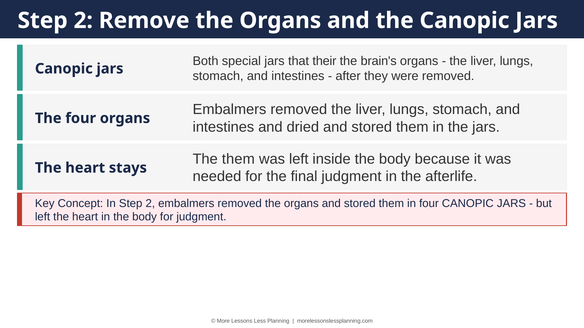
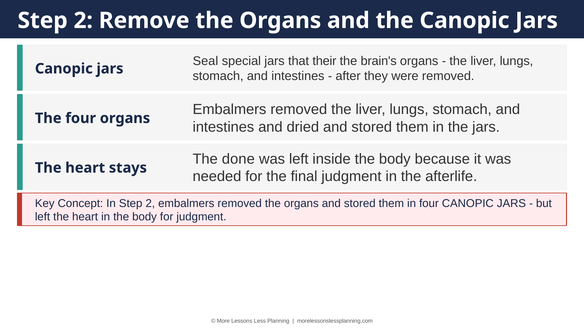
Both: Both -> Seal
The them: them -> done
